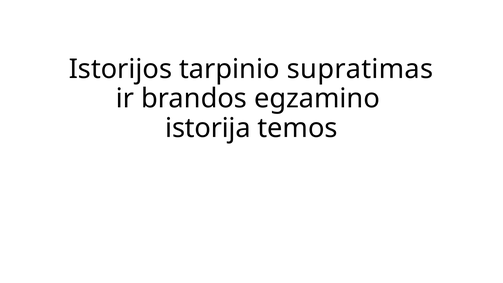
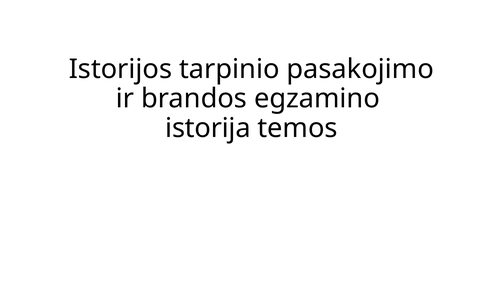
supratimas: supratimas -> pasakojimo
